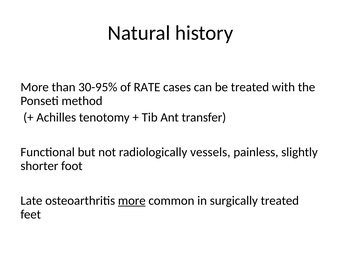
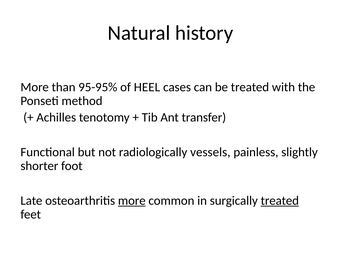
30-95%: 30-95% -> 95-95%
RATE: RATE -> HEEL
treated at (280, 200) underline: none -> present
